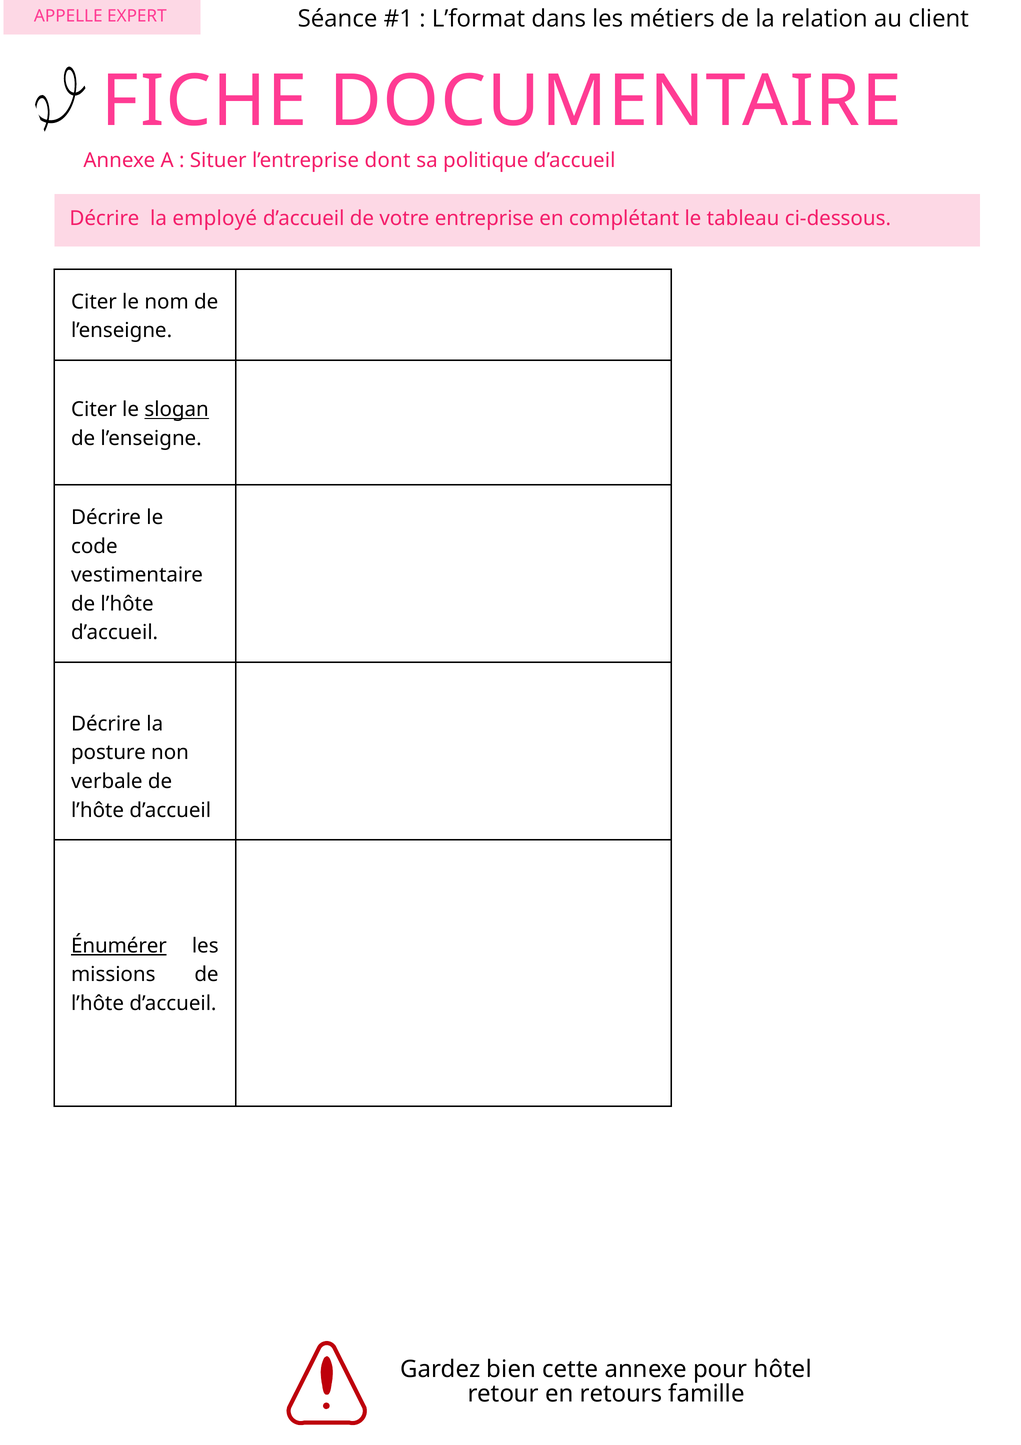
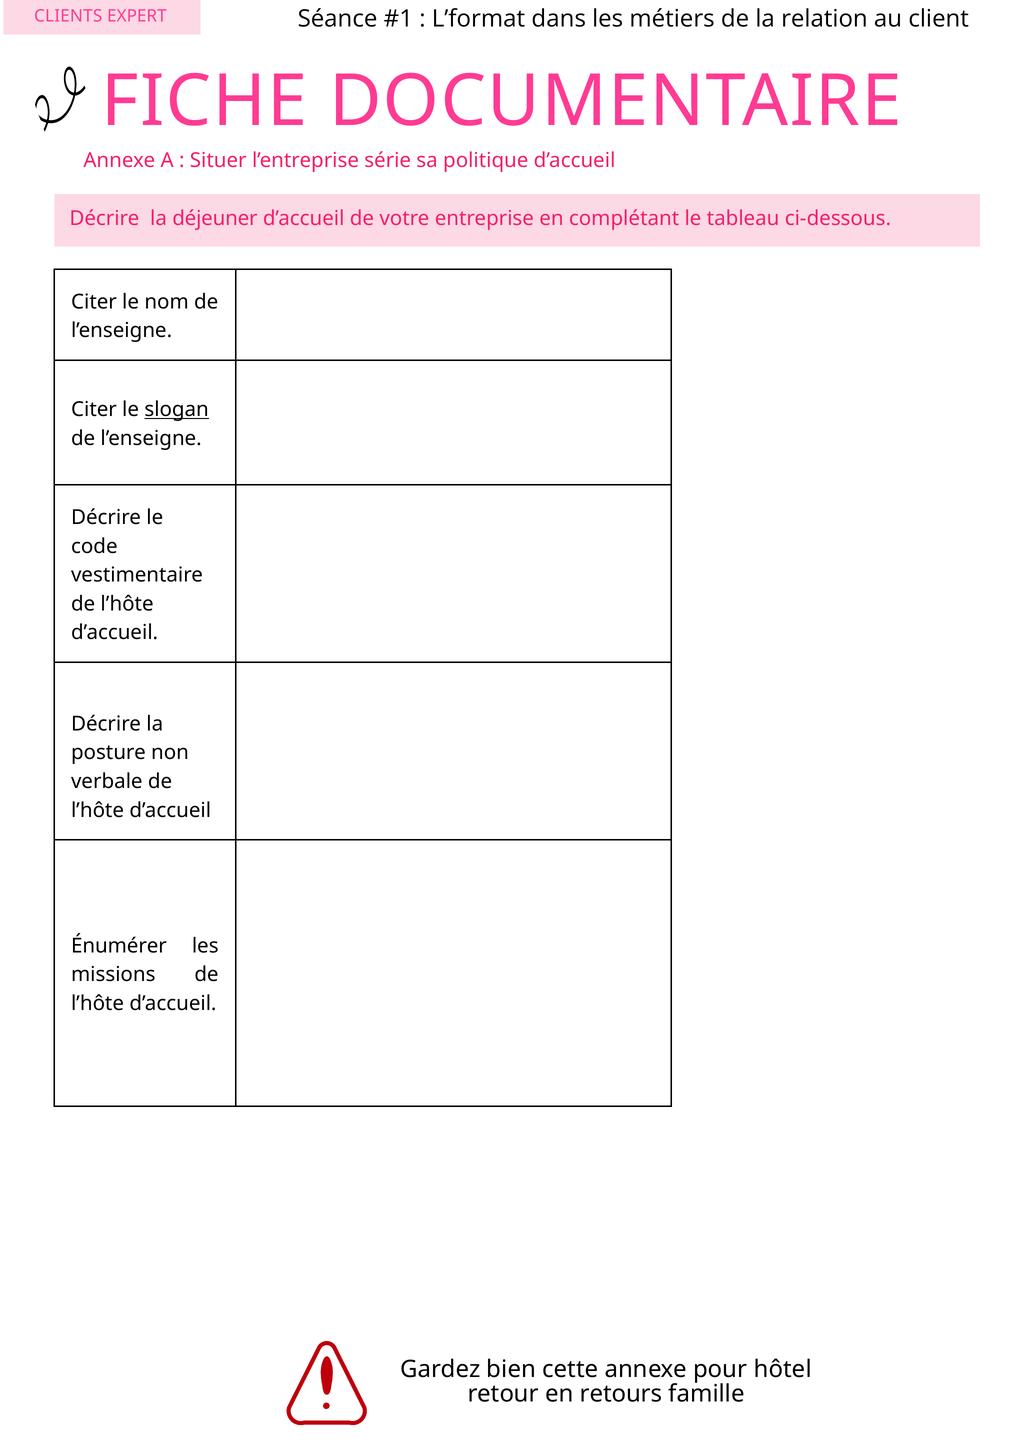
APPELLE: APPELLE -> CLIENTS
dont: dont -> série
employé: employé -> déjeuner
Énumérer underline: present -> none
